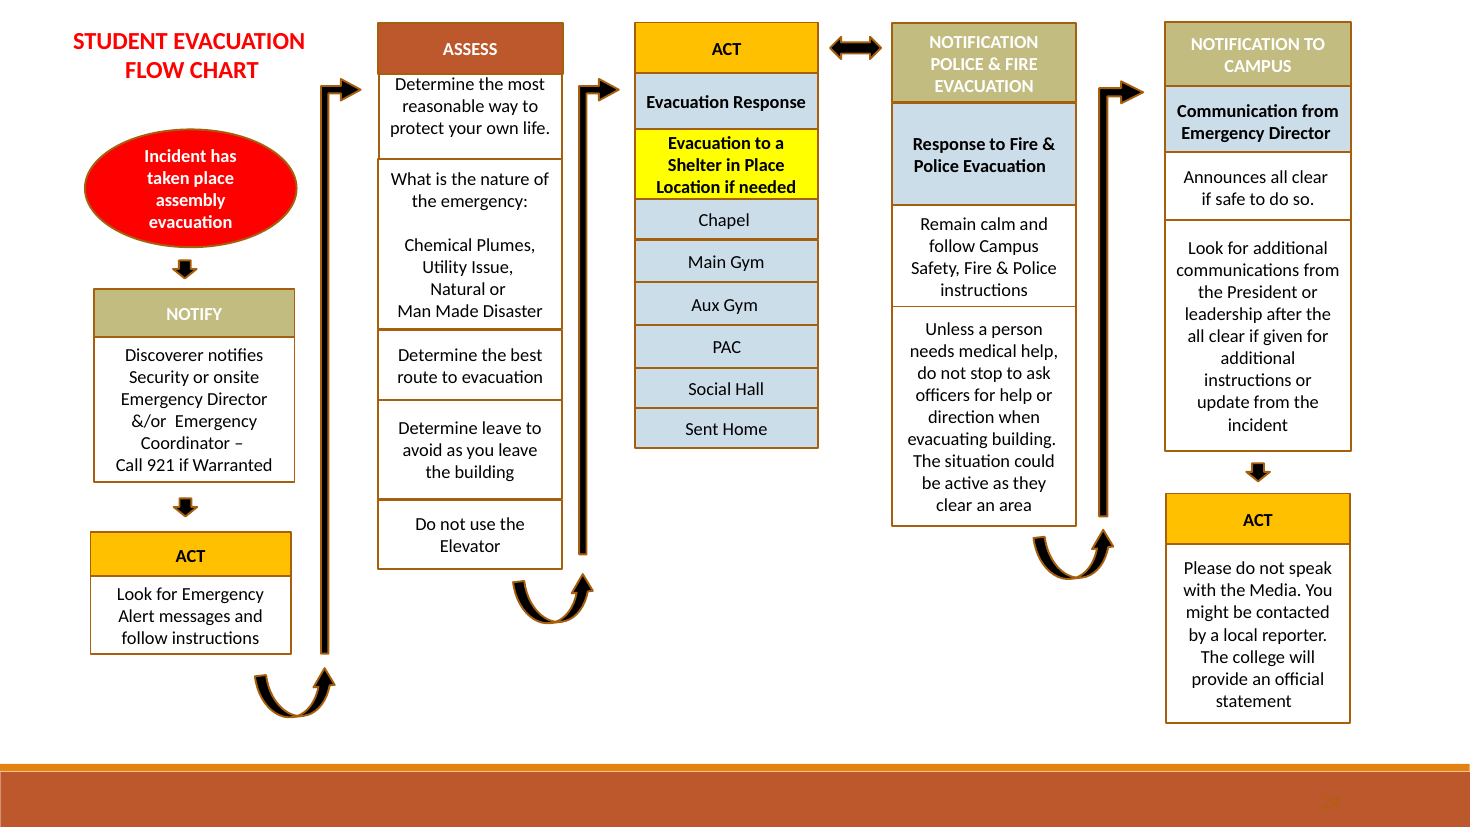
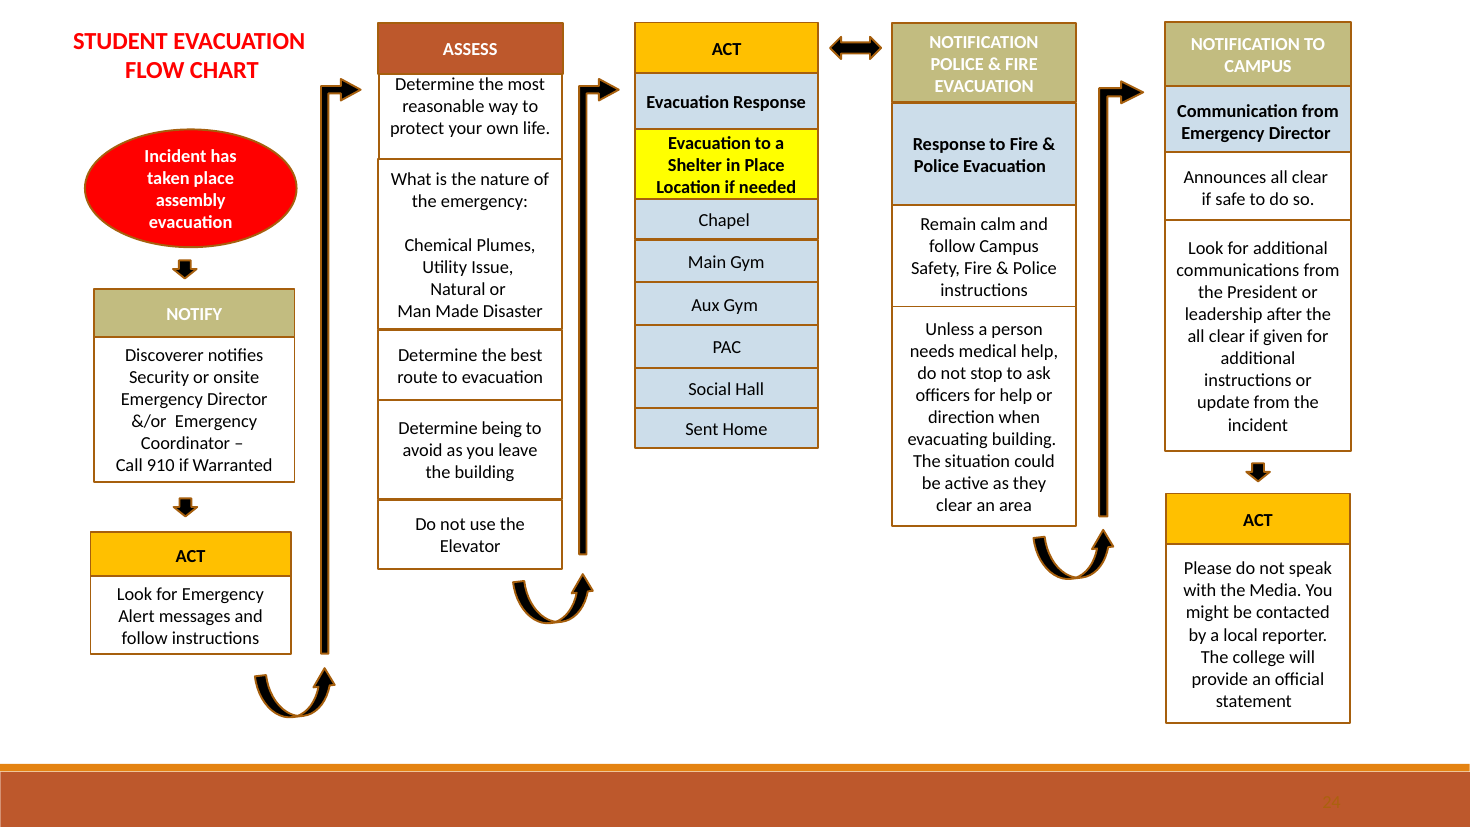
Determine leave: leave -> being
921: 921 -> 910
